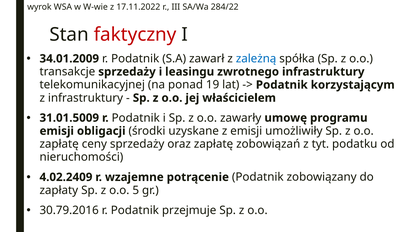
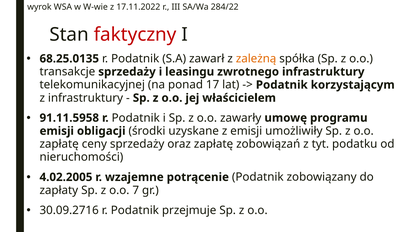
34.01.2009: 34.01.2009 -> 68.25.0135
zależną colour: blue -> orange
19: 19 -> 17
31.01.5009: 31.01.5009 -> 91.11.5958
4.02.2409: 4.02.2409 -> 4.02.2005
5: 5 -> 7
30.79.2016: 30.79.2016 -> 30.09.2716
